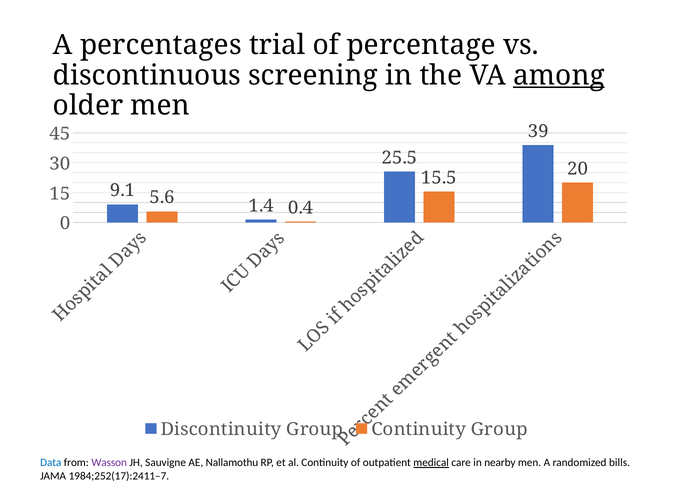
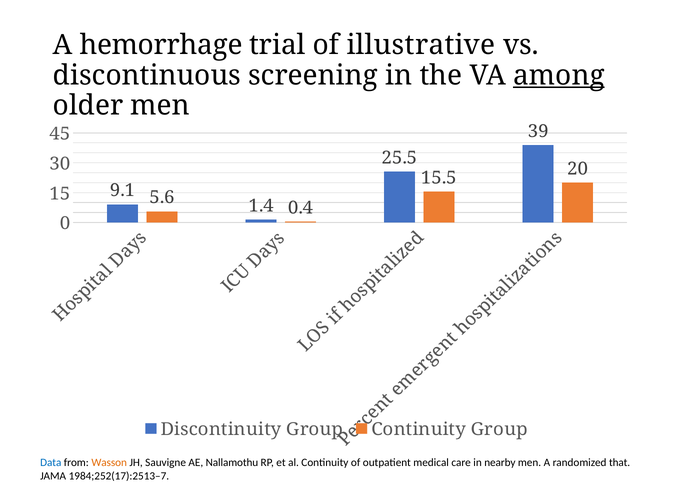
percentages: percentages -> hemorrhage
percentage: percentage -> illustrative
Wasson colour: purple -> orange
medical underline: present -> none
bills: bills -> that
1984;252(17):2411–7: 1984;252(17):2411–7 -> 1984;252(17):2513–7
